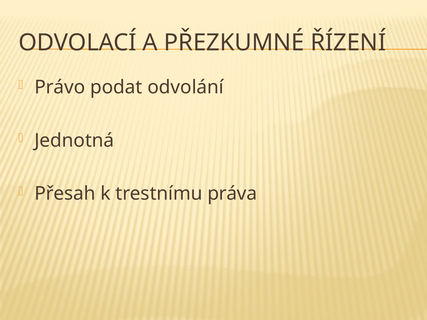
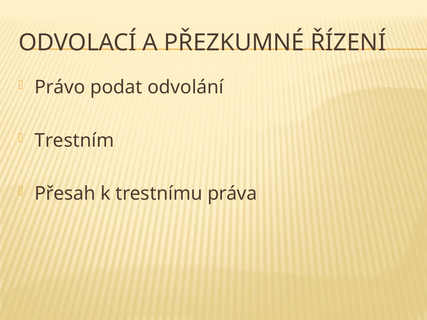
Jednotná: Jednotná -> Trestním
